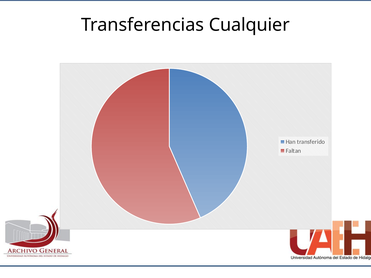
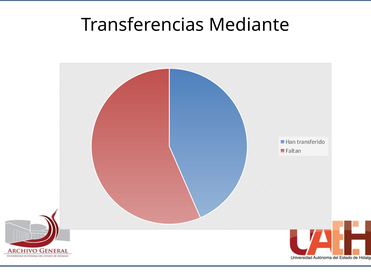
Cualquier: Cualquier -> Mediante
